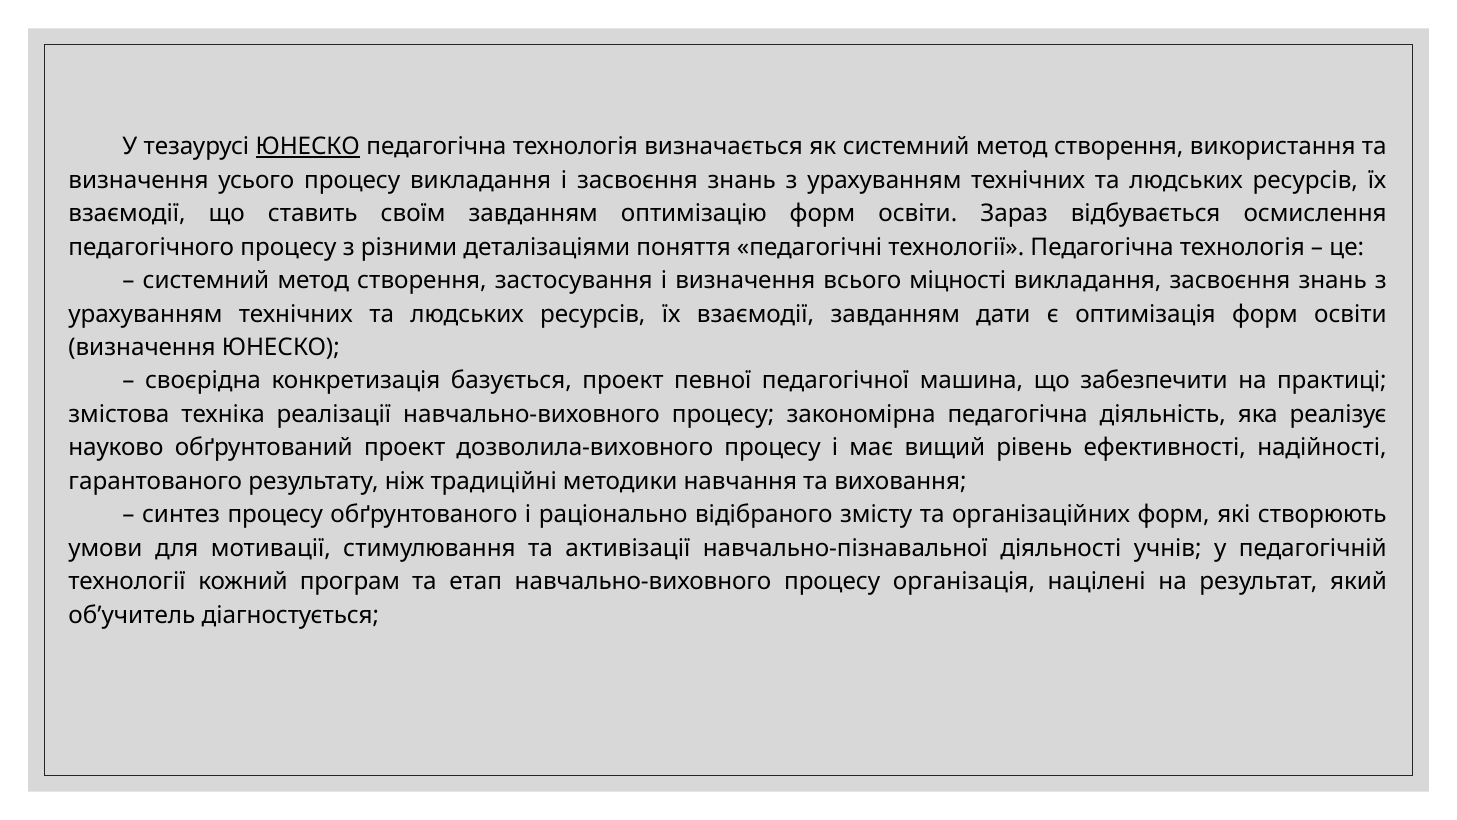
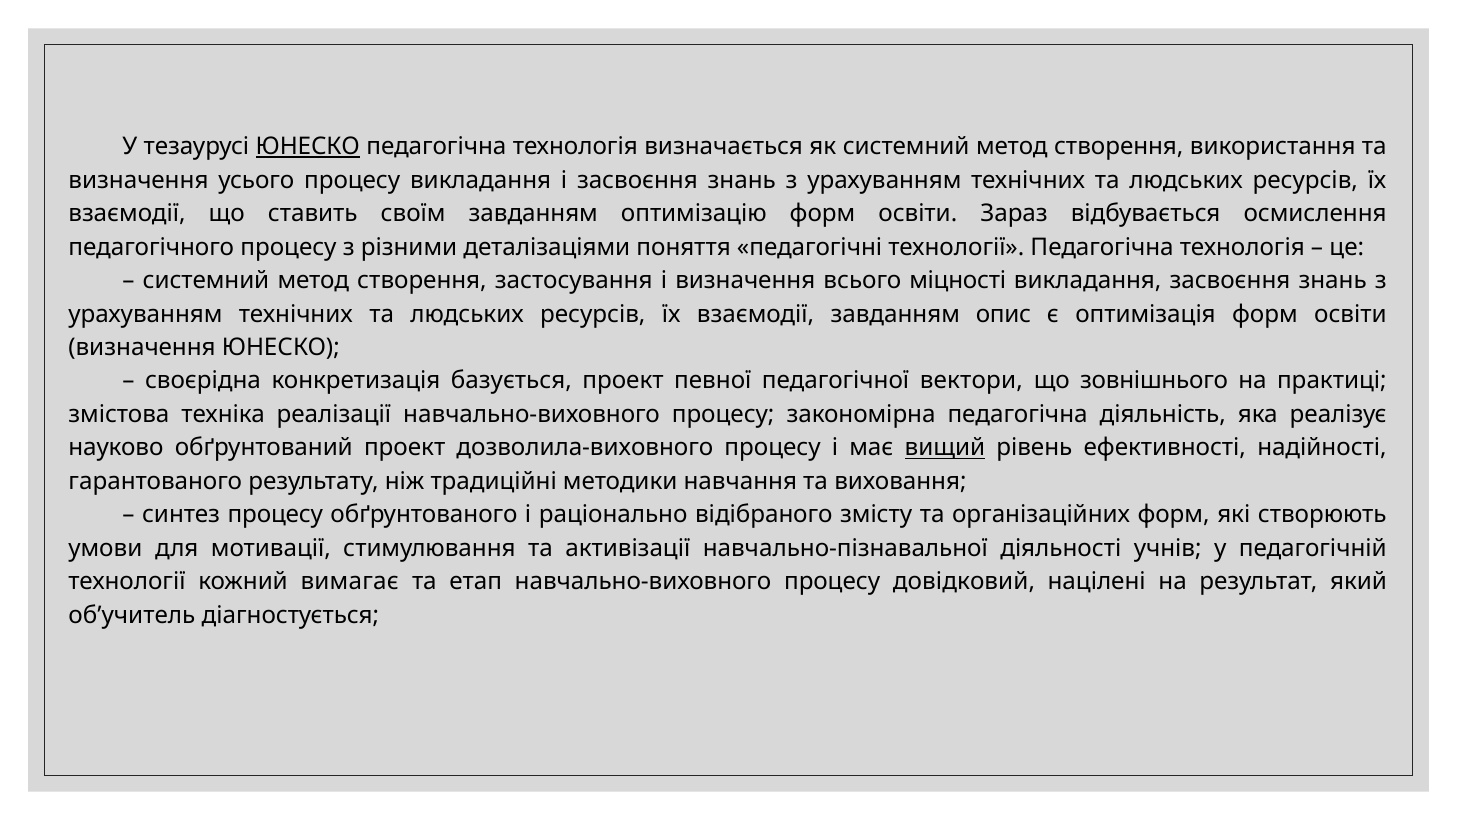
дати: дати -> опис
машина: машина -> вектори
забезпечити: забезпечити -> зовнішнього
вищий underline: none -> present
програм: програм -> вимагає
організація: організація -> довідковий
